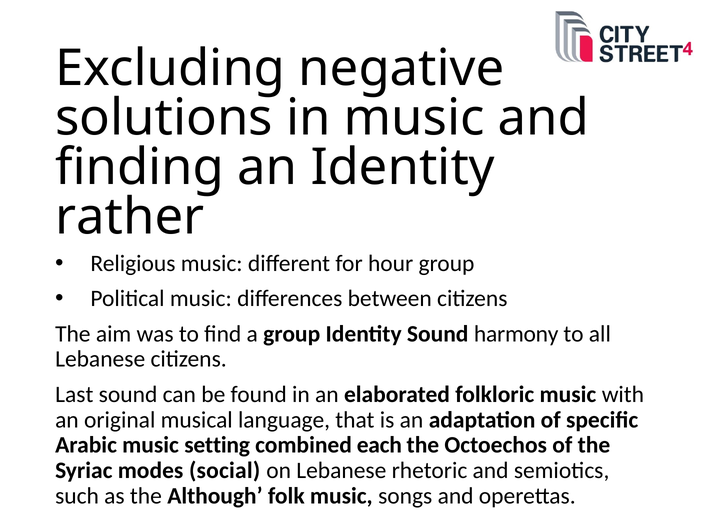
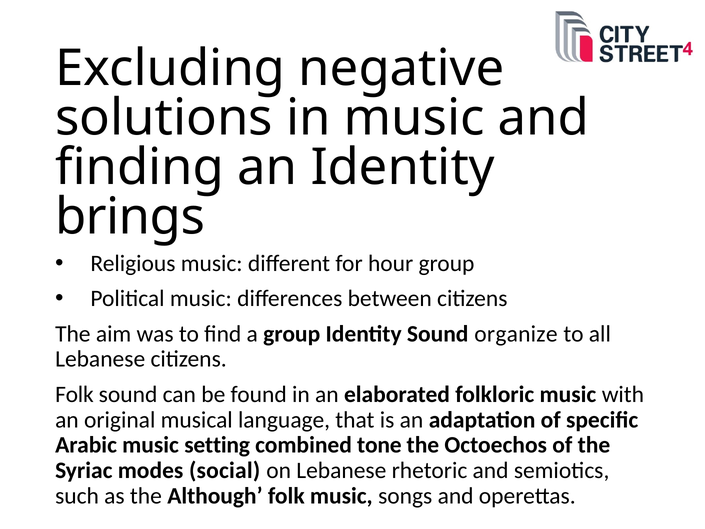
rather: rather -> brings
harmony: harmony -> organize
Last at (74, 394): Last -> Folk
each: each -> tone
